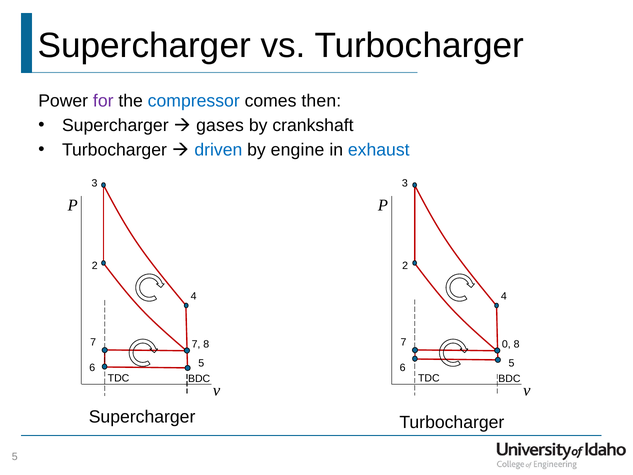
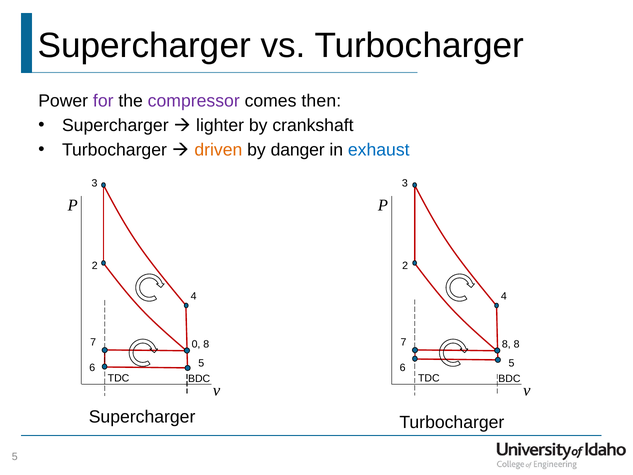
compressor colour: blue -> purple
gases: gases -> lighter
driven colour: blue -> orange
engine: engine -> danger
7 at (196, 344): 7 -> 0
0 at (506, 344): 0 -> 8
